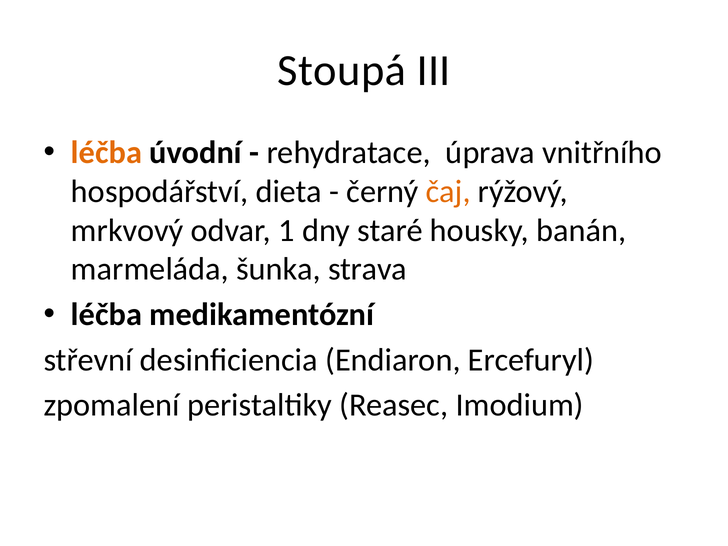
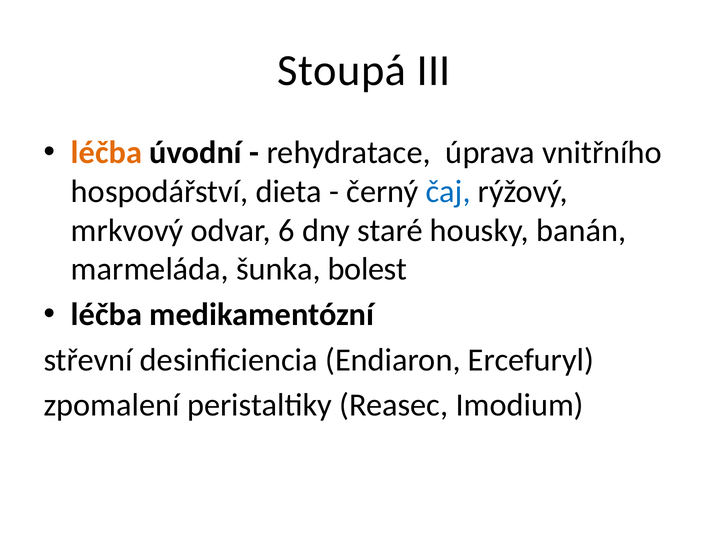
čaj colour: orange -> blue
1: 1 -> 6
strava: strava -> bolest
